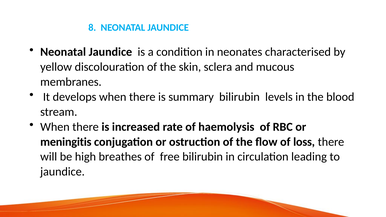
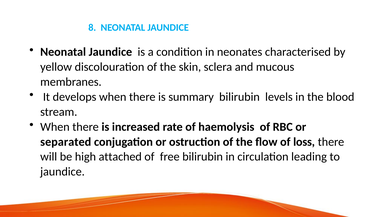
meningitis: meningitis -> separated
breathes: breathes -> attached
